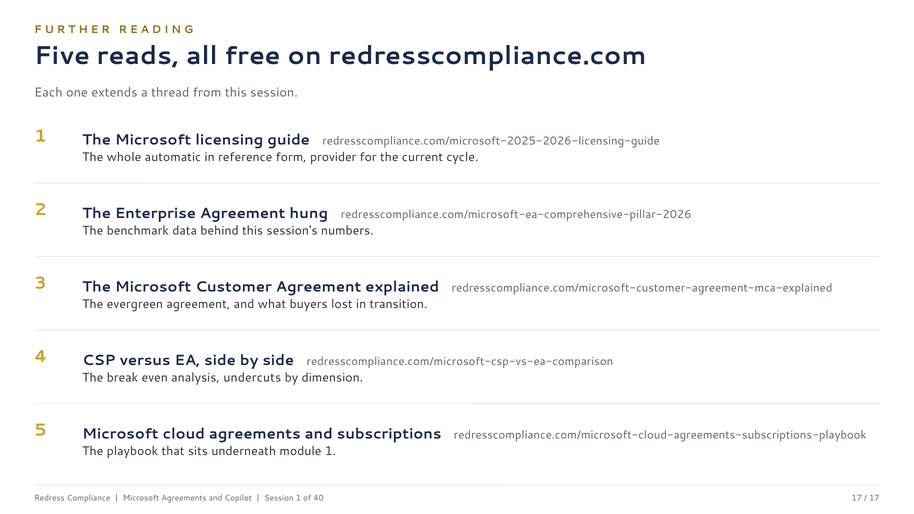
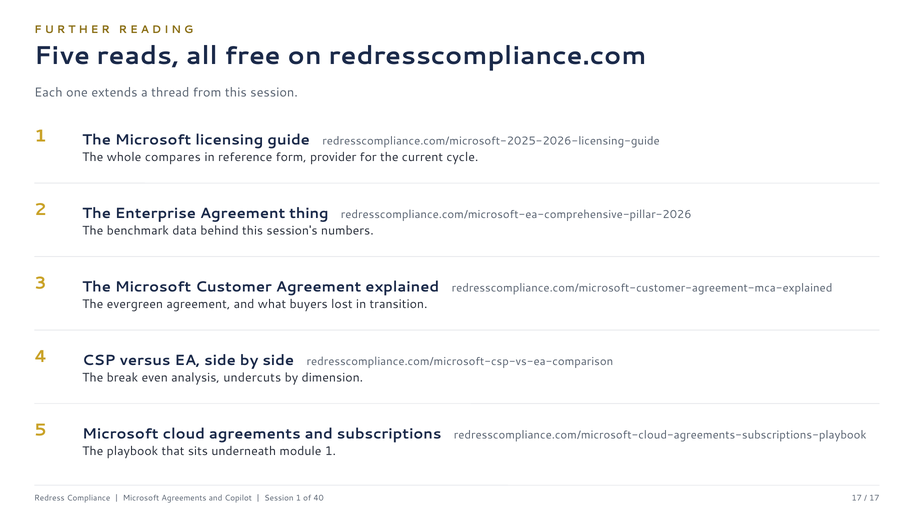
automatic: automatic -> compares
hung: hung -> thing
